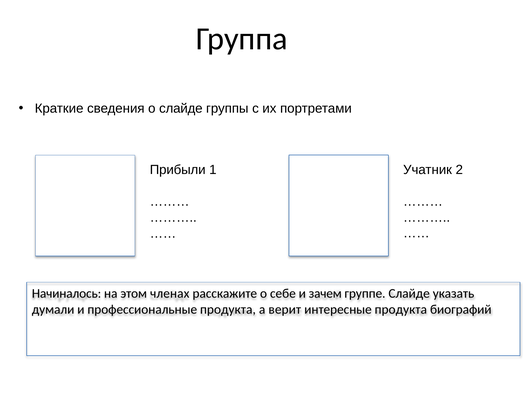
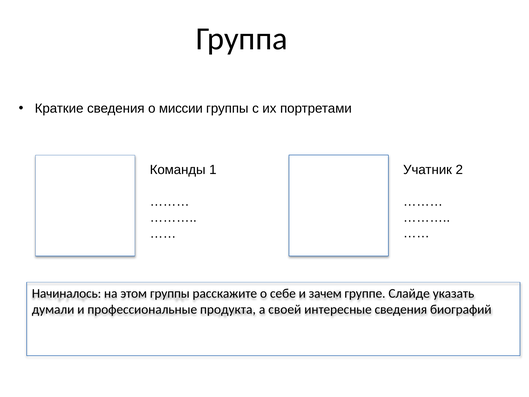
о слайде: слайде -> миссии
Прибыли: Прибыли -> Команды
этом членах: членах -> группы
верит: верит -> своей
интересные продукта: продукта -> сведения
